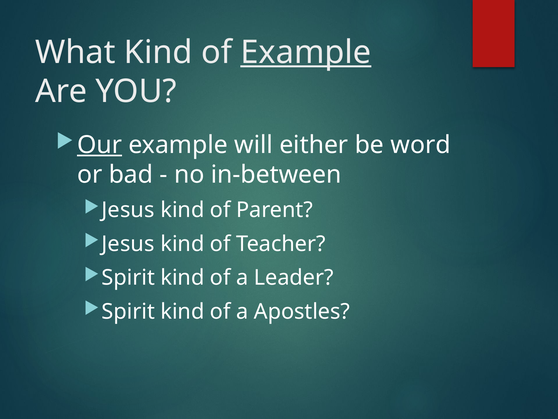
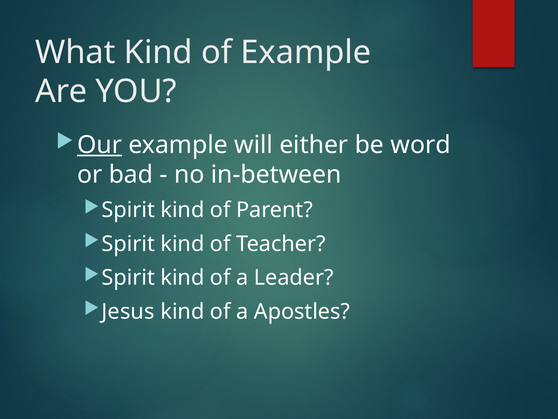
Example at (306, 52) underline: present -> none
Jesus at (128, 210): Jesus -> Spirit
Jesus at (128, 244): Jesus -> Spirit
Spirit at (128, 311): Spirit -> Jesus
